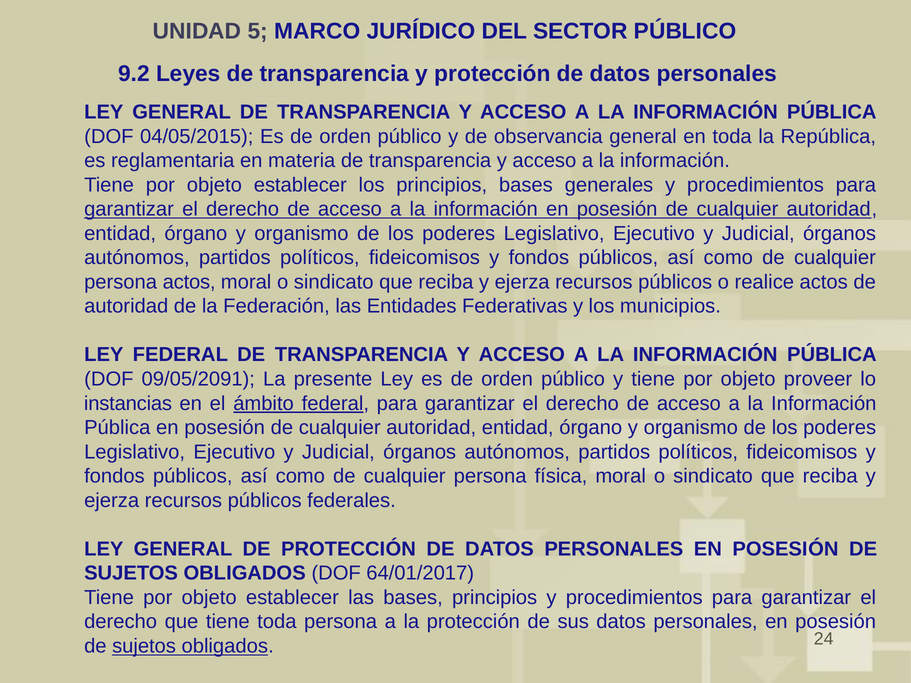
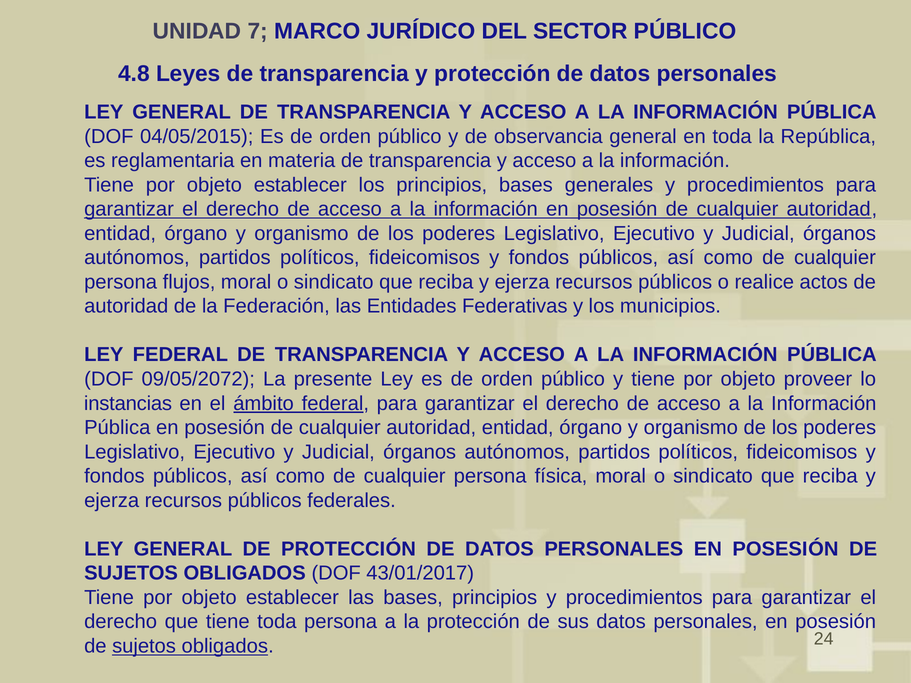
5: 5 -> 7
9.2: 9.2 -> 4.8
persona actos: actos -> flujos
09/05/2091: 09/05/2091 -> 09/05/2072
64/01/2017: 64/01/2017 -> 43/01/2017
